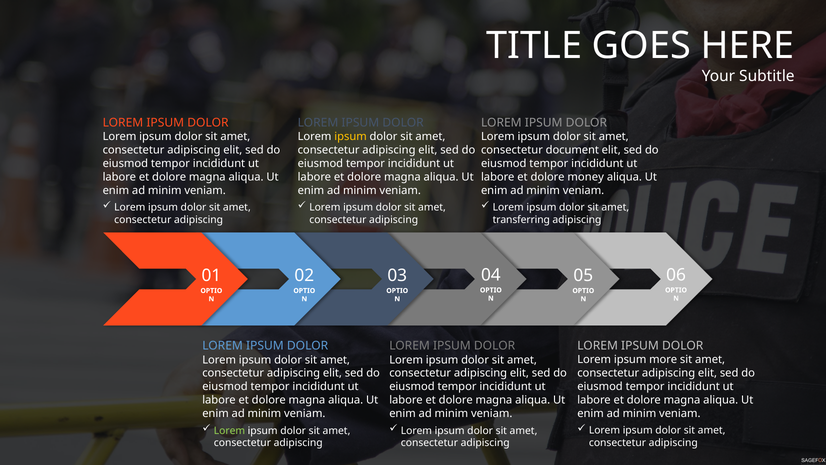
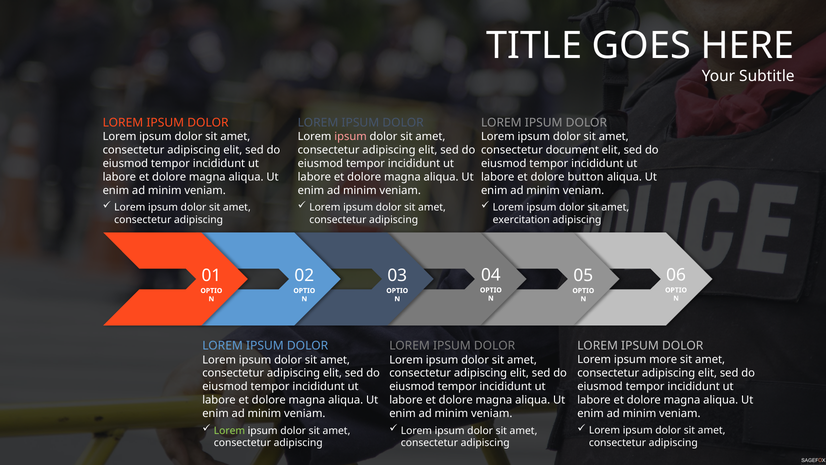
ipsum at (351, 137) colour: yellow -> pink
money: money -> button
transferring: transferring -> exercitation
